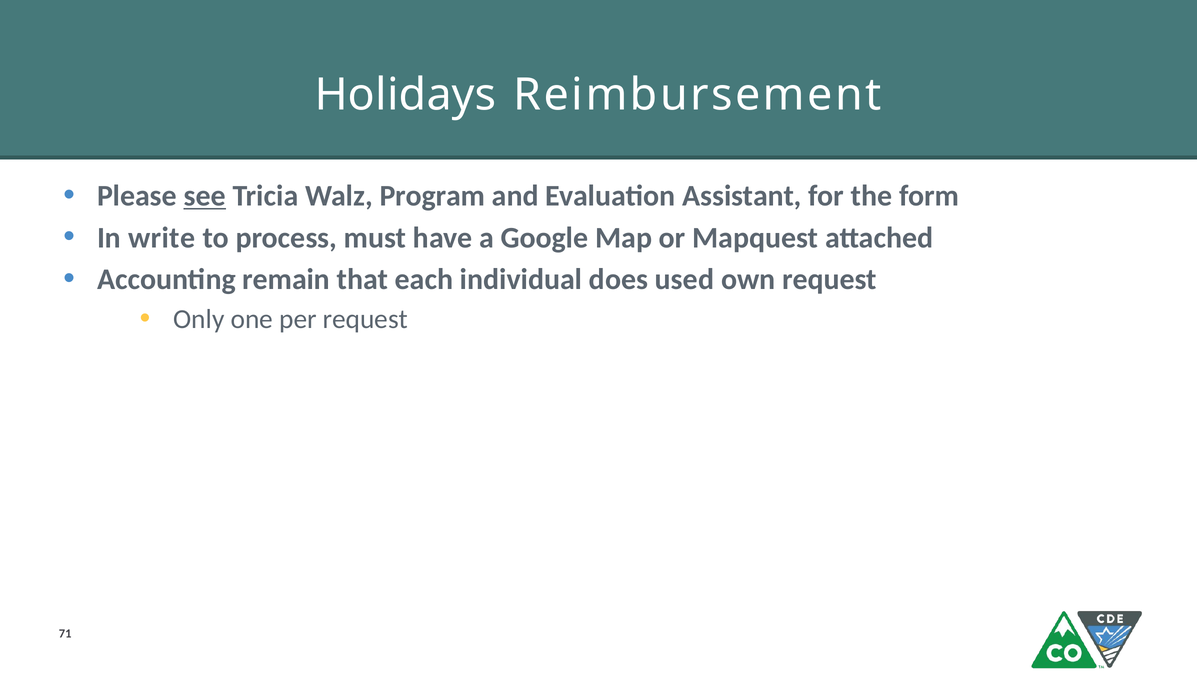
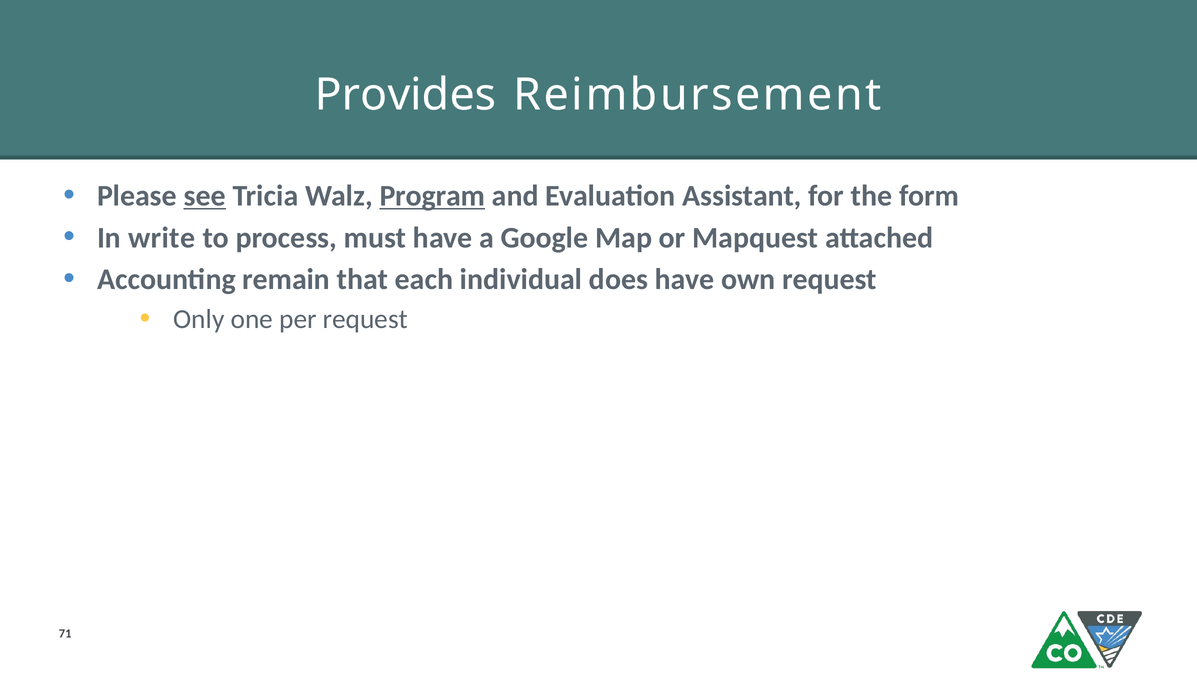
Holidays: Holidays -> Provides
Program underline: none -> present
does used: used -> have
